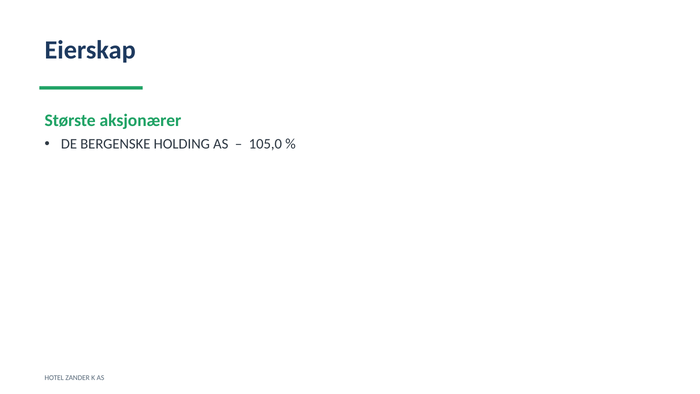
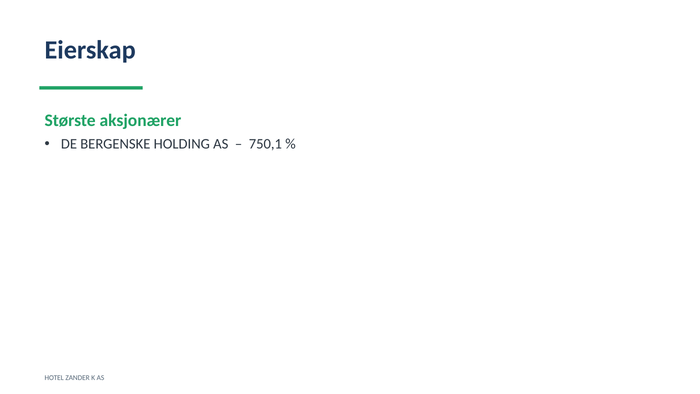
105,0: 105,0 -> 750,1
